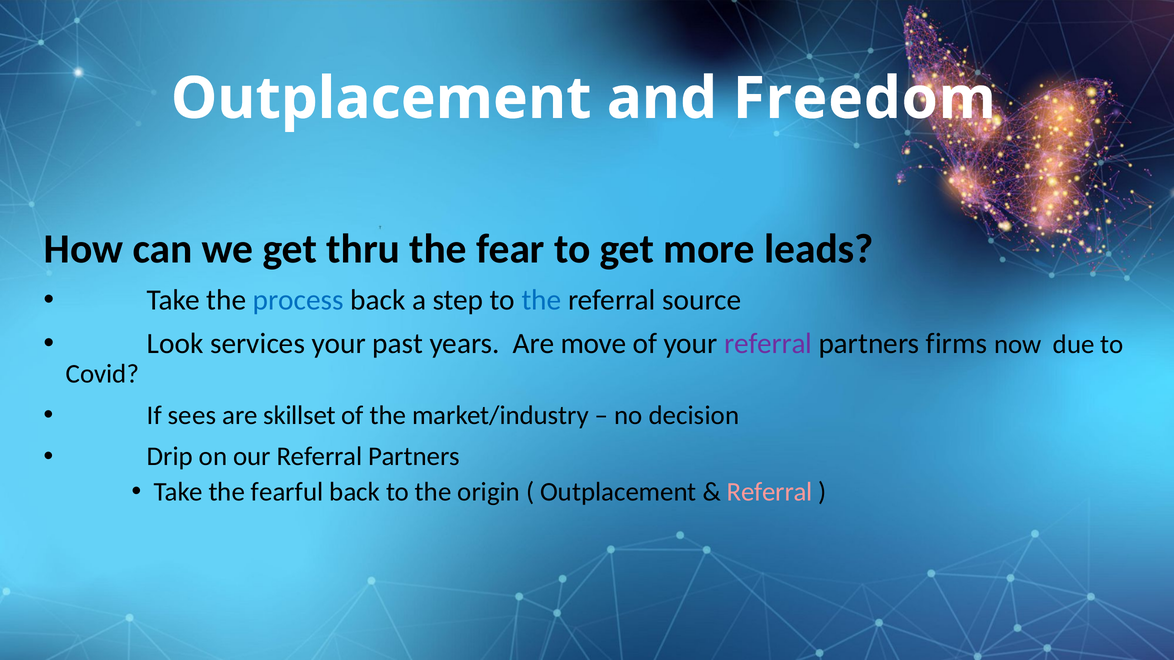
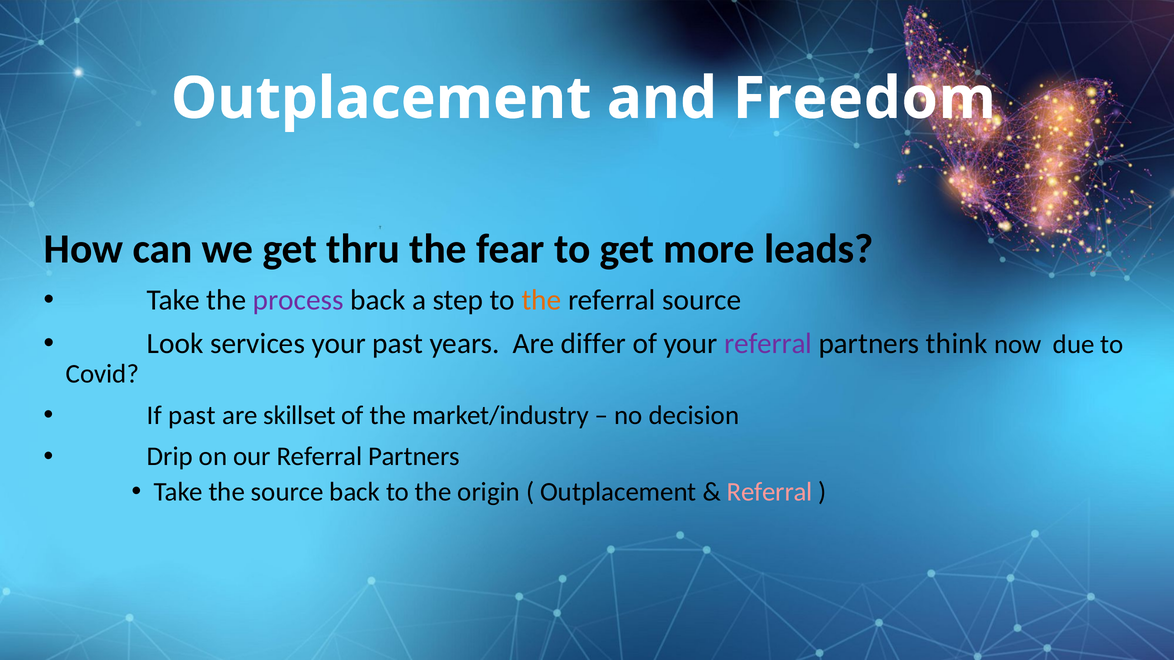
process colour: blue -> purple
the at (542, 300) colour: blue -> orange
move: move -> differ
firms: firms -> think
If sees: sees -> past
the fearful: fearful -> source
